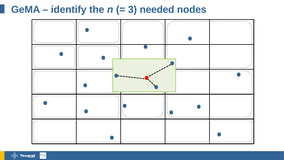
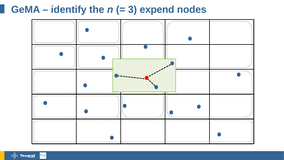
needed: needed -> expend
